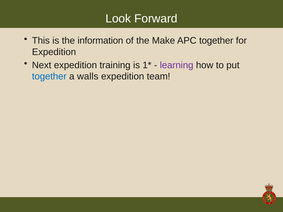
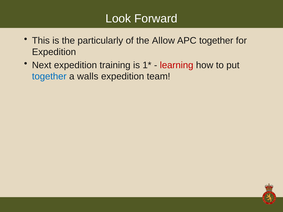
information: information -> particularly
Make: Make -> Allow
learning colour: purple -> red
